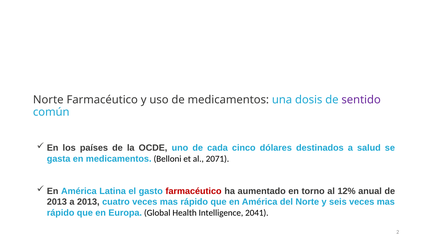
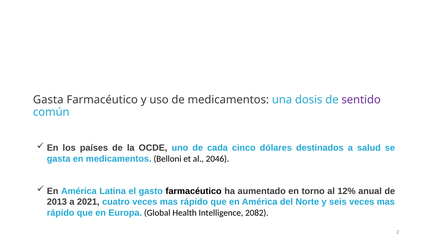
Norte at (48, 100): Norte -> Gasta
2071: 2071 -> 2046
farmacéutico at (194, 191) colour: red -> black
a 2013: 2013 -> 2021
2041: 2041 -> 2082
